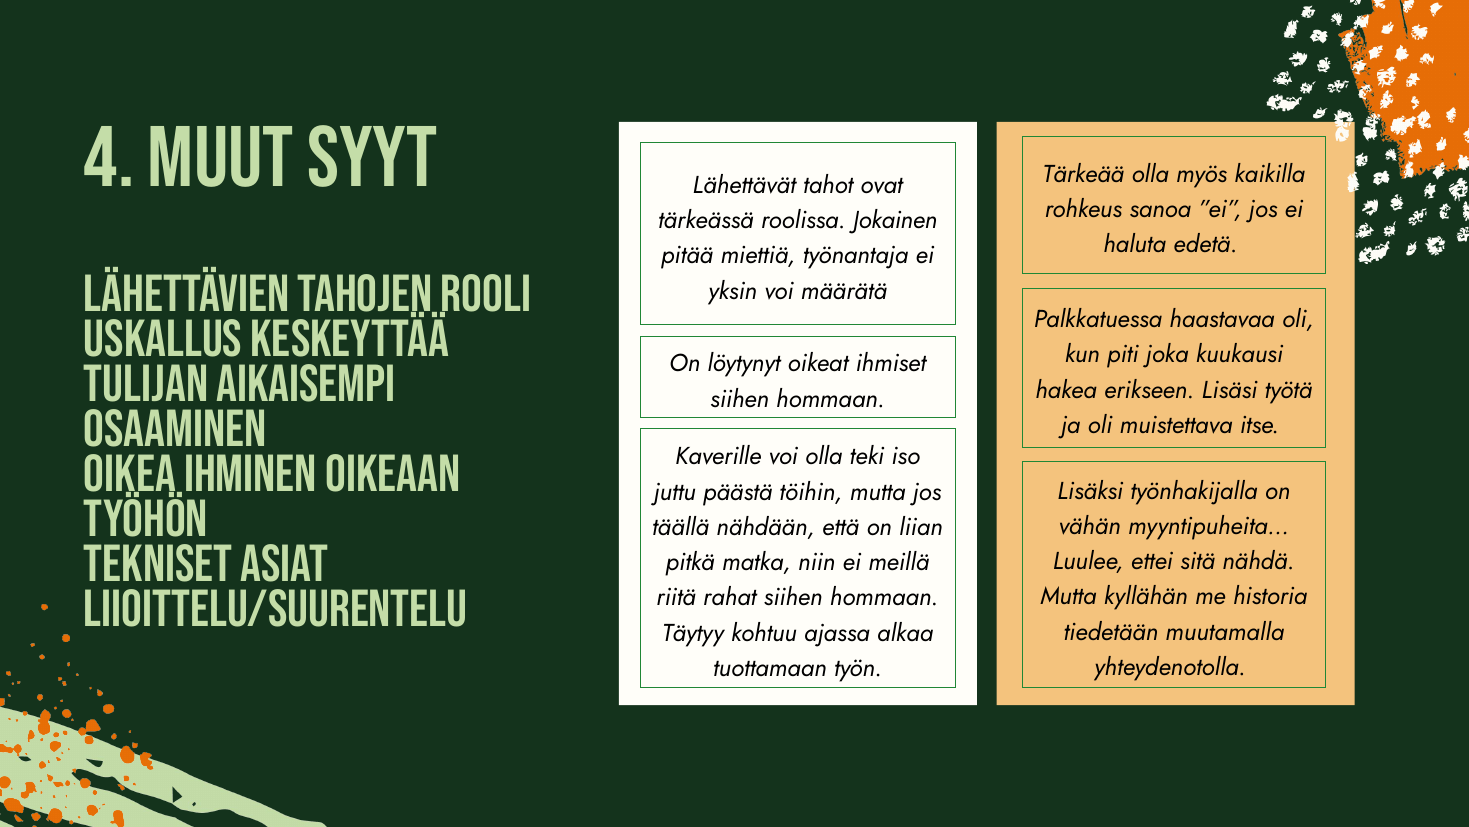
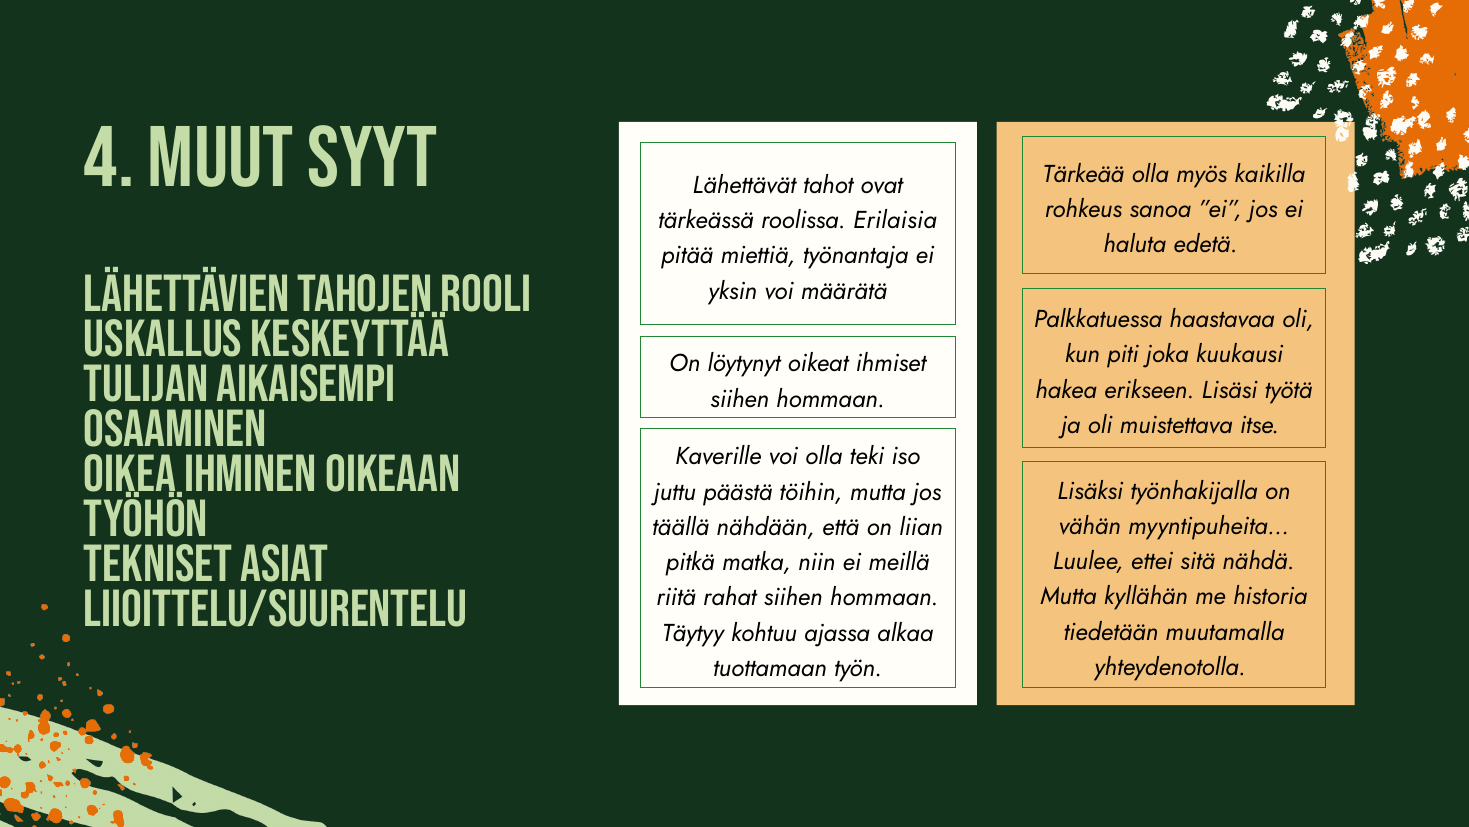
Jokainen: Jokainen -> Erilaisia
